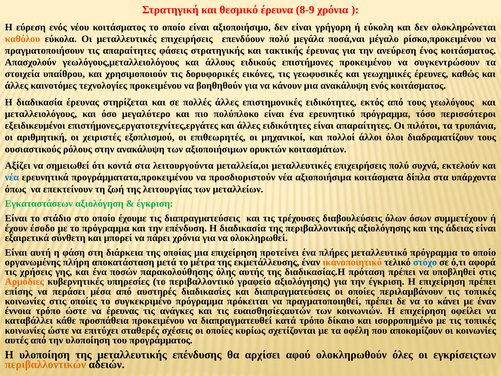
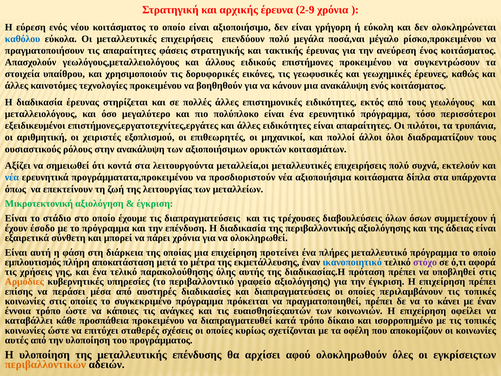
θεσμικό: θεσμικό -> αρχικής
8-9: 8-9 -> 2-9
καθόλου colour: orange -> blue
Εγκαταστάσεων: Εγκαταστάσεων -> Μικροτεκτονική
οργανωμένης: οργανωμένης -> εμπλουτισμός
ικανοποιητικό colour: orange -> blue
στόχο colour: blue -> purple
ένα ποσών: ποσών -> τελικό
να έρευνας: έρευνας -> κάποιες
